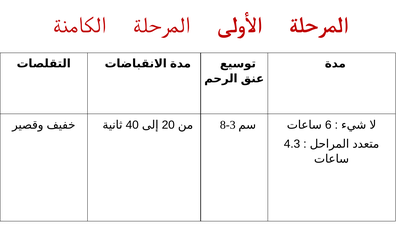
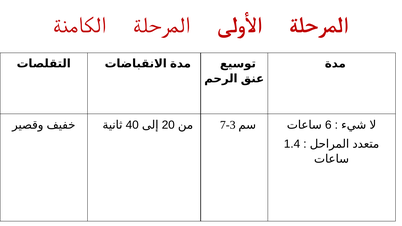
8-3: 8-3 -> 7-3
4.3: 4.3 -> 1.4
